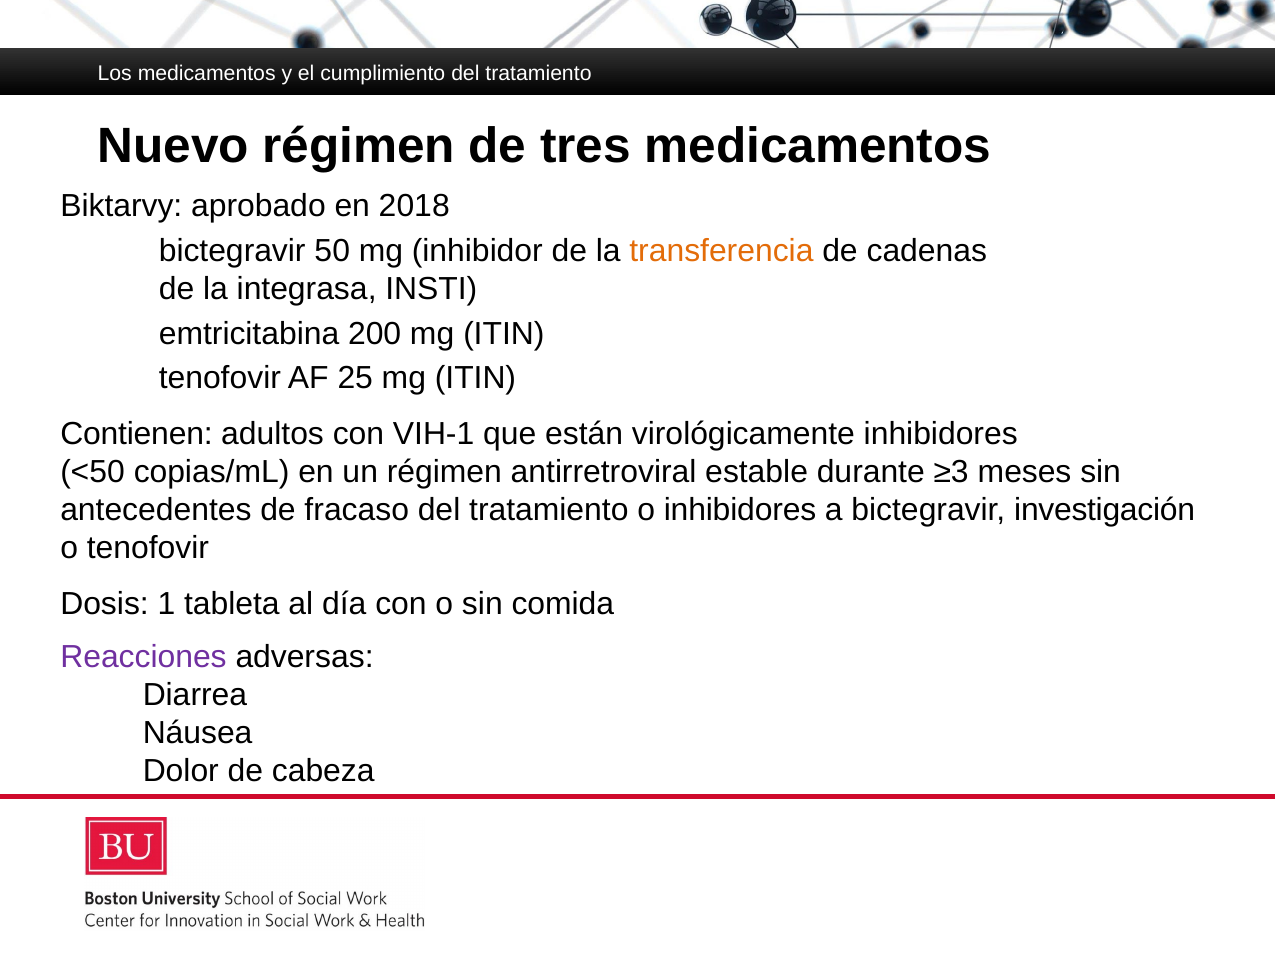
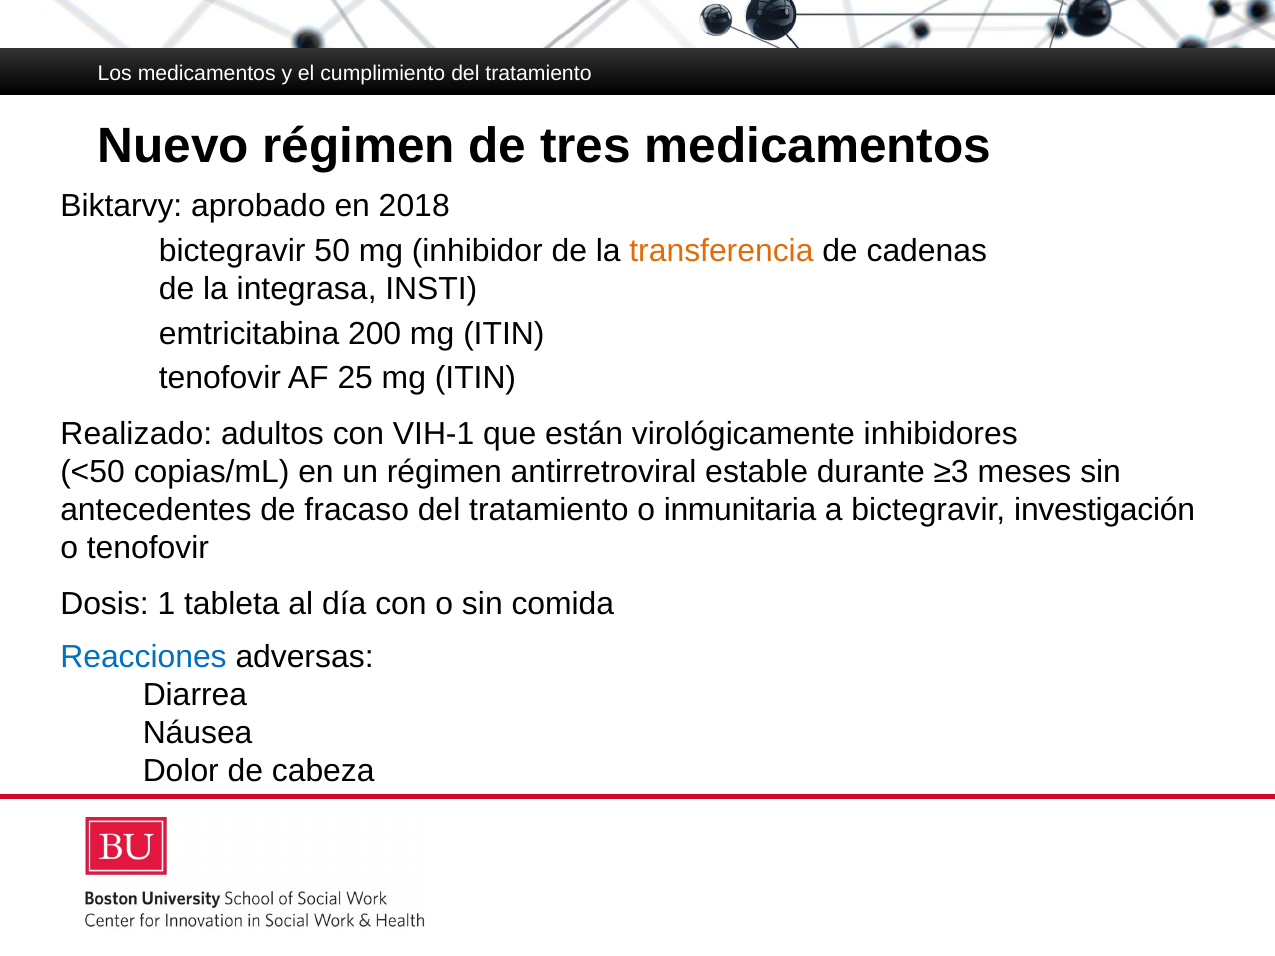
Contienen: Contienen -> Realizado
o inhibidores: inhibidores -> inmunitaria
Reacciones colour: purple -> blue
